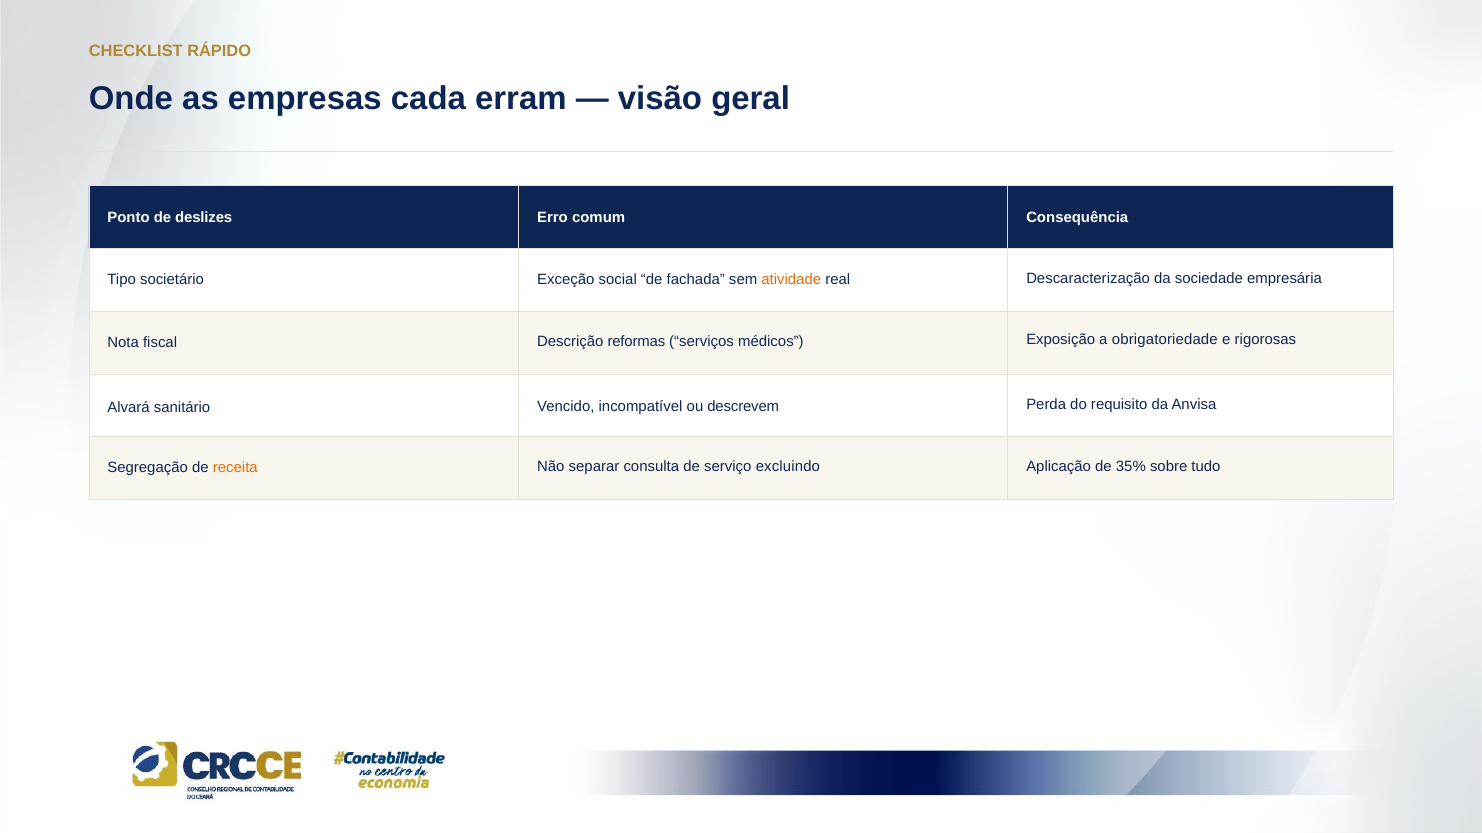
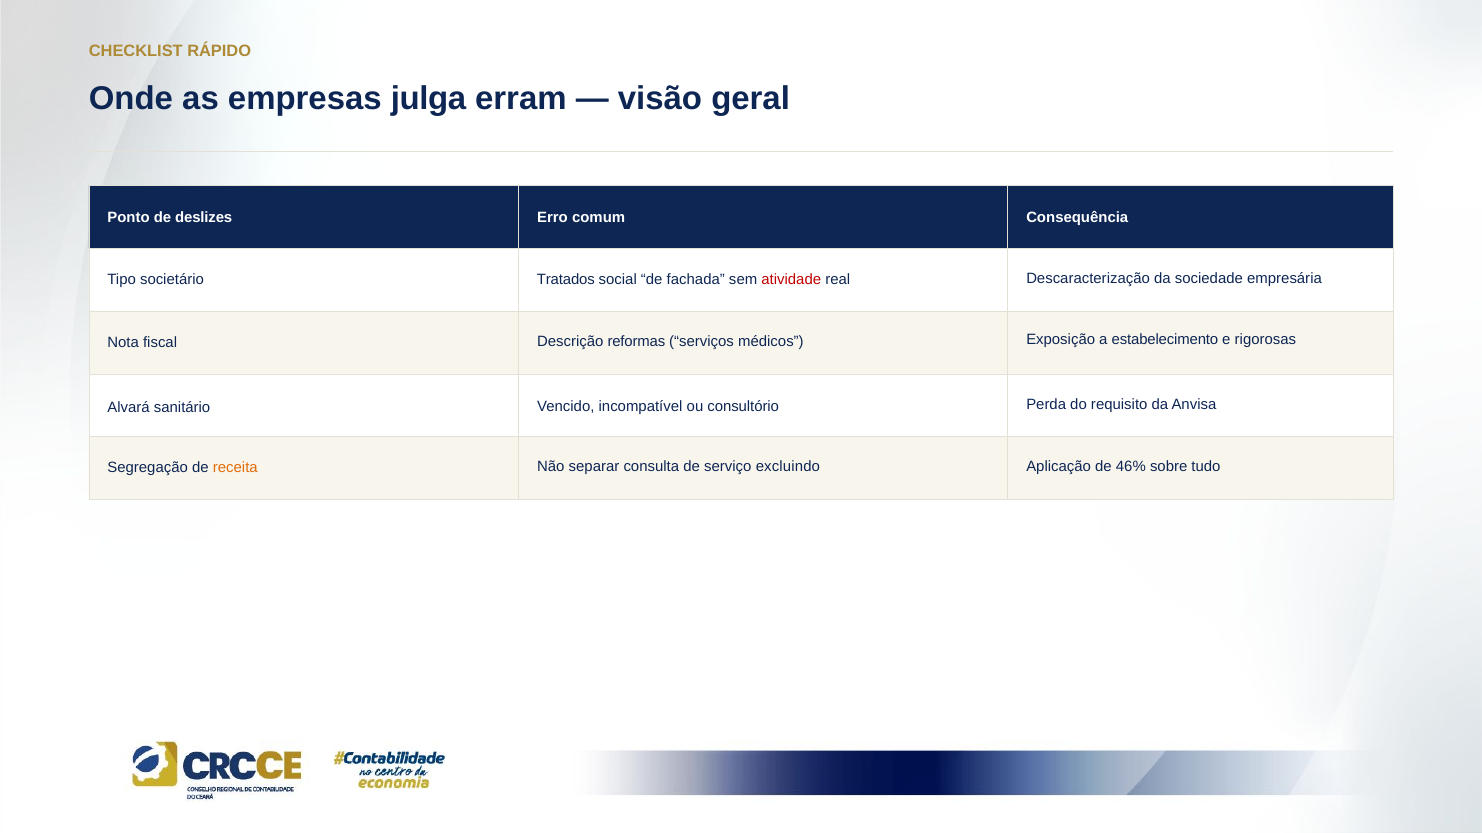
cada: cada -> julga
Exceção: Exceção -> Tratados
atividade colour: orange -> red
obrigatoriedade: obrigatoriedade -> estabelecimento
descrevem: descrevem -> consultório
35%: 35% -> 46%
